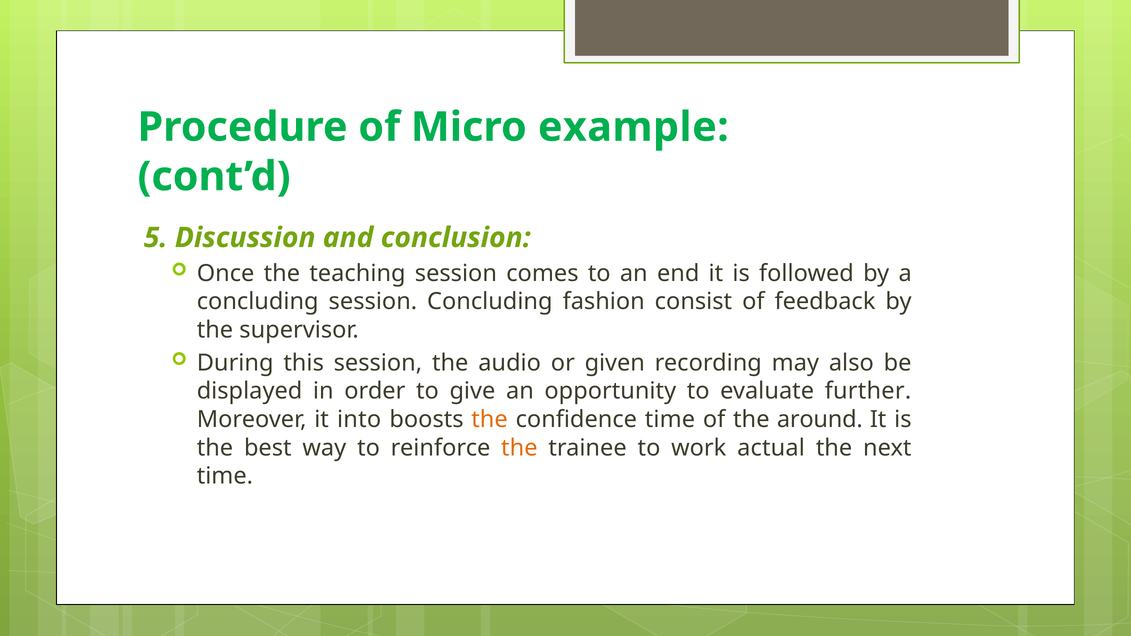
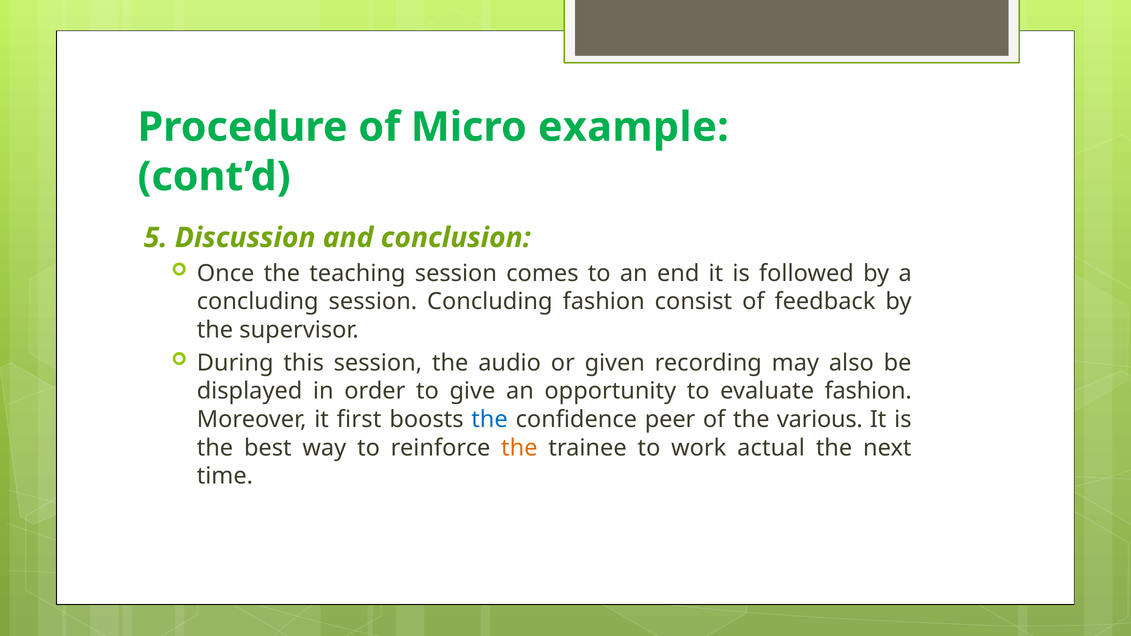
evaluate further: further -> fashion
into: into -> first
the at (490, 420) colour: orange -> blue
confidence time: time -> peer
around: around -> various
